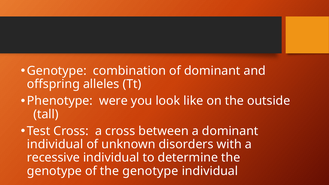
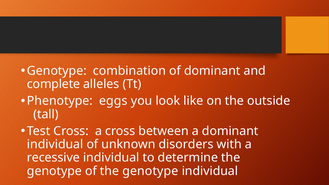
offspring: offspring -> complete
were: were -> eggs
